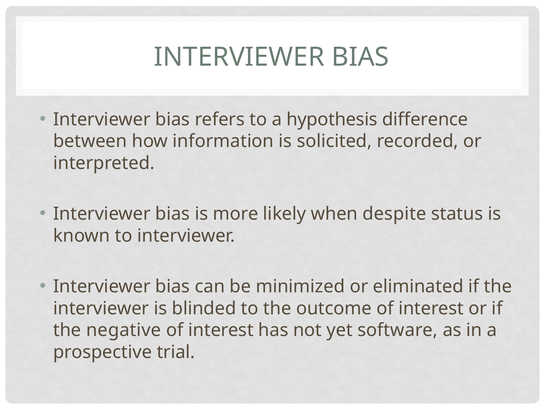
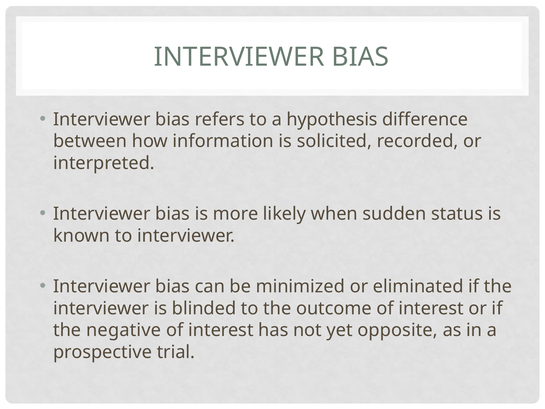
despite: despite -> sudden
software: software -> opposite
